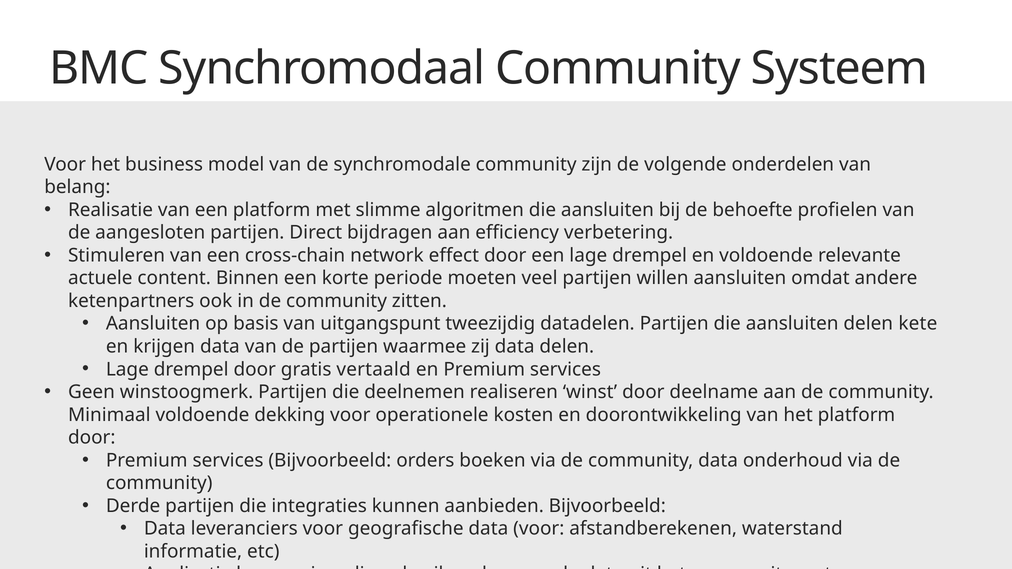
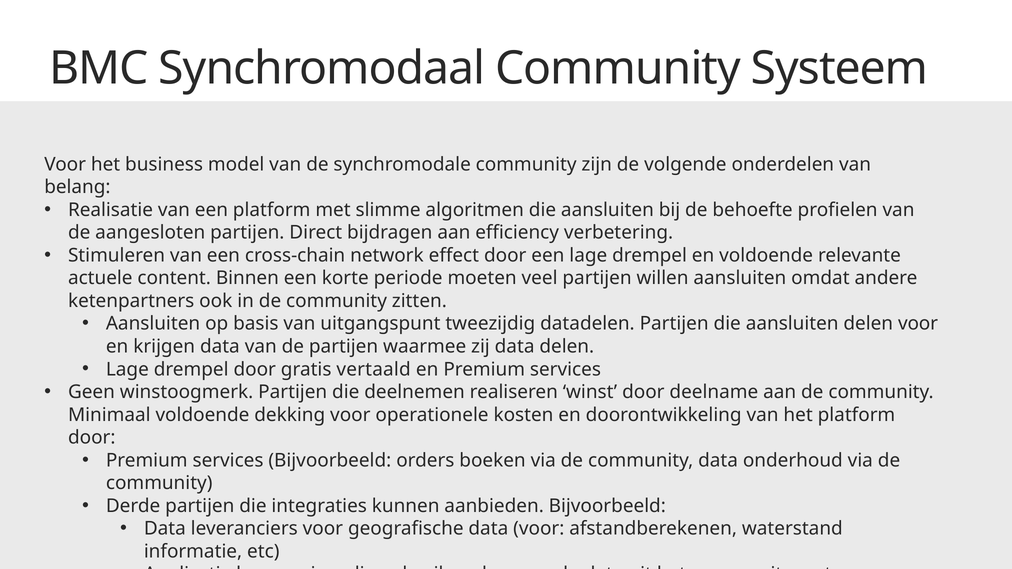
delen kete: kete -> voor
